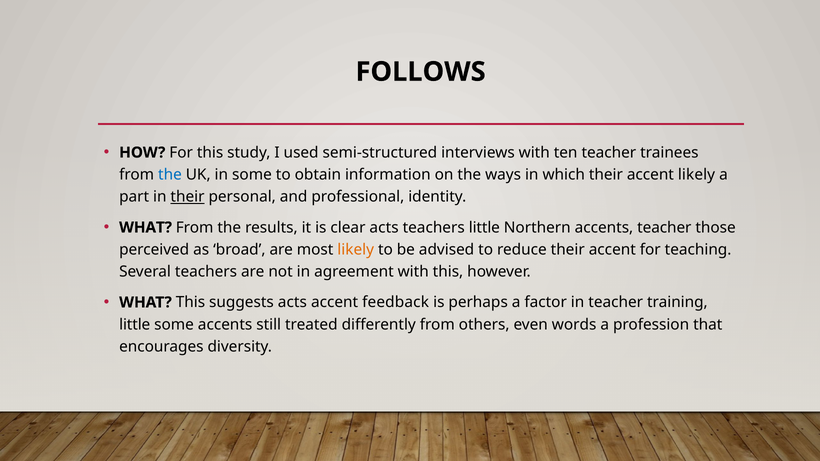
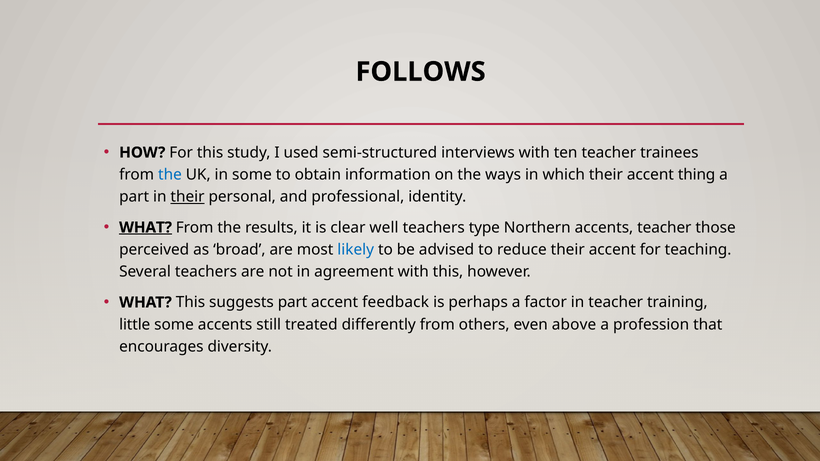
accent likely: likely -> thing
WHAT at (146, 228) underline: none -> present
clear acts: acts -> well
teachers little: little -> type
likely at (356, 250) colour: orange -> blue
suggests acts: acts -> part
words: words -> above
